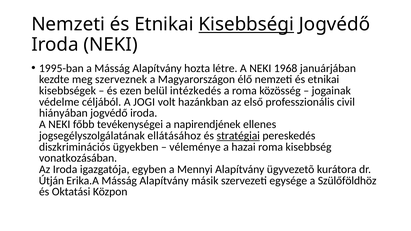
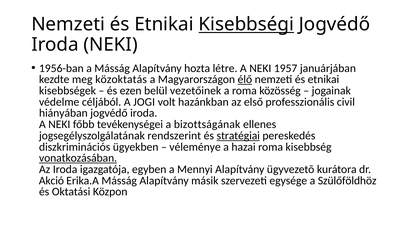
1995-ban: 1995-ban -> 1956-ban
1968: 1968 -> 1957
szerveznek: szerveznek -> közoktatás
élő underline: none -> present
intézkedés: intézkedés -> vezetőinek
napirendjének: napirendjének -> bizottságának
ellátásához: ellátásához -> rendszerint
vonatkozásában underline: none -> present
Útján: Útján -> Akció
